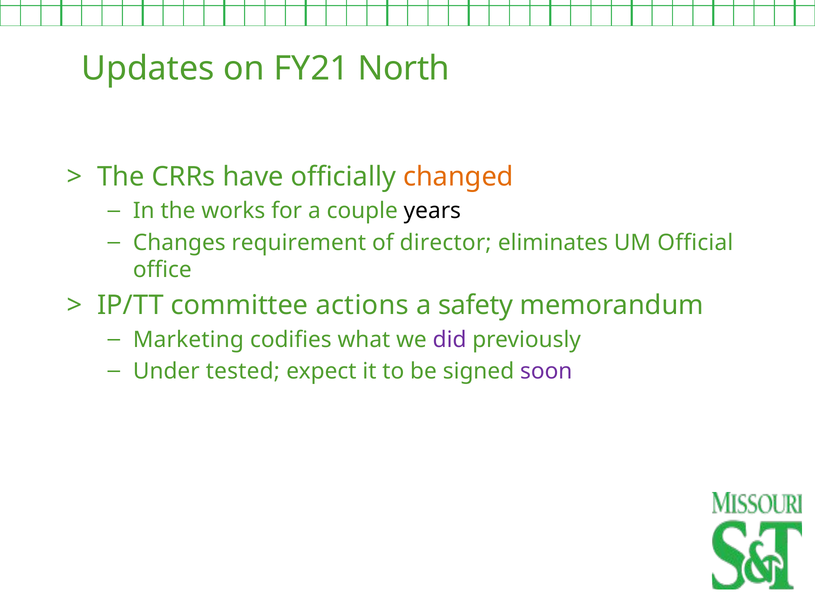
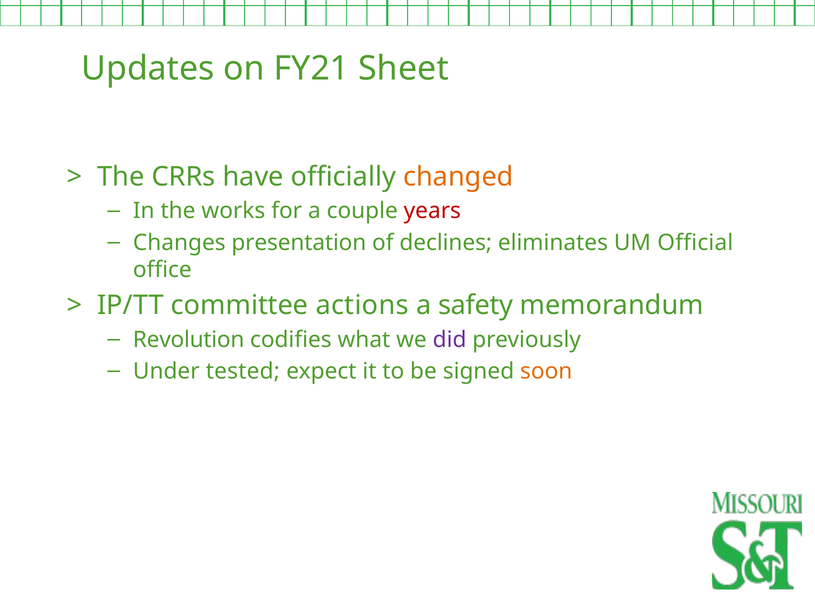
North: North -> Sheet
years colour: black -> red
requirement: requirement -> presentation
director: director -> declines
Marketing: Marketing -> Revolution
soon colour: purple -> orange
